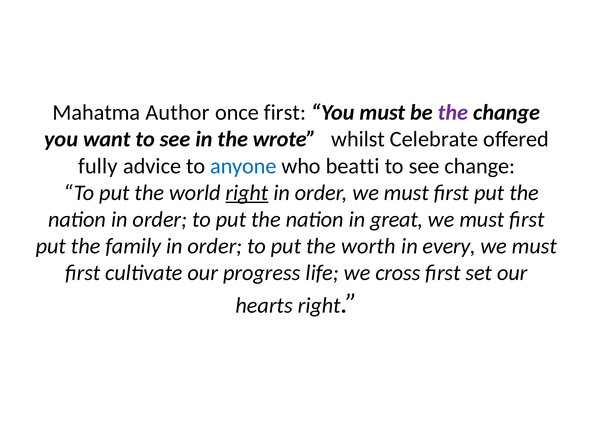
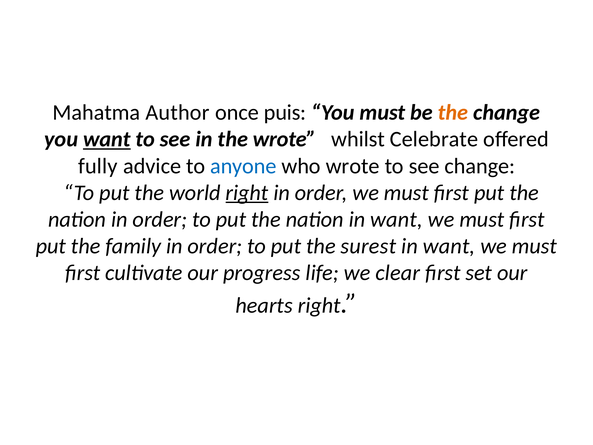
once first: first -> puis
the at (453, 113) colour: purple -> orange
want at (107, 139) underline: none -> present
who beatti: beatti -> wrote
nation in great: great -> want
worth: worth -> surest
every at (449, 246): every -> want
cross: cross -> clear
